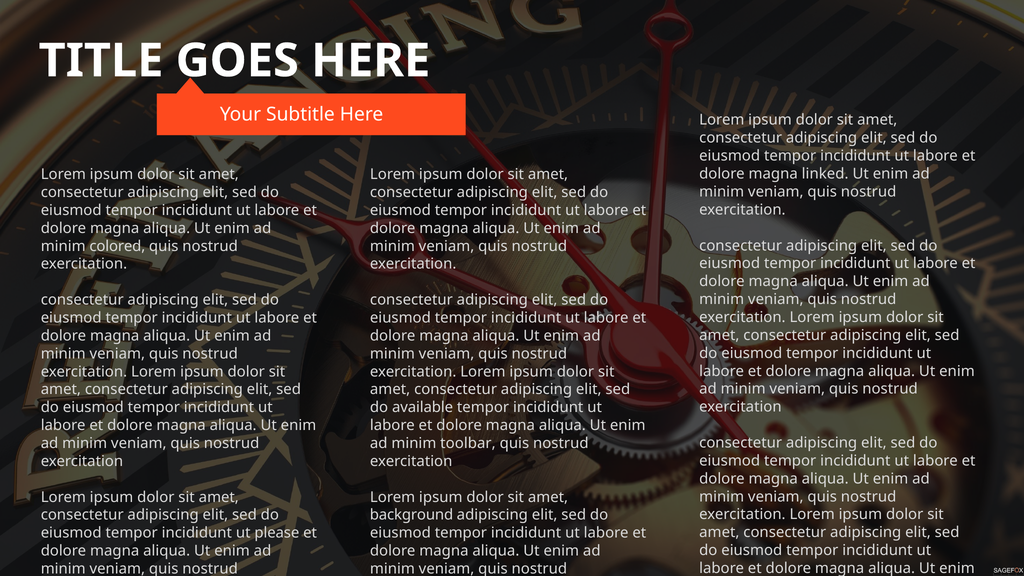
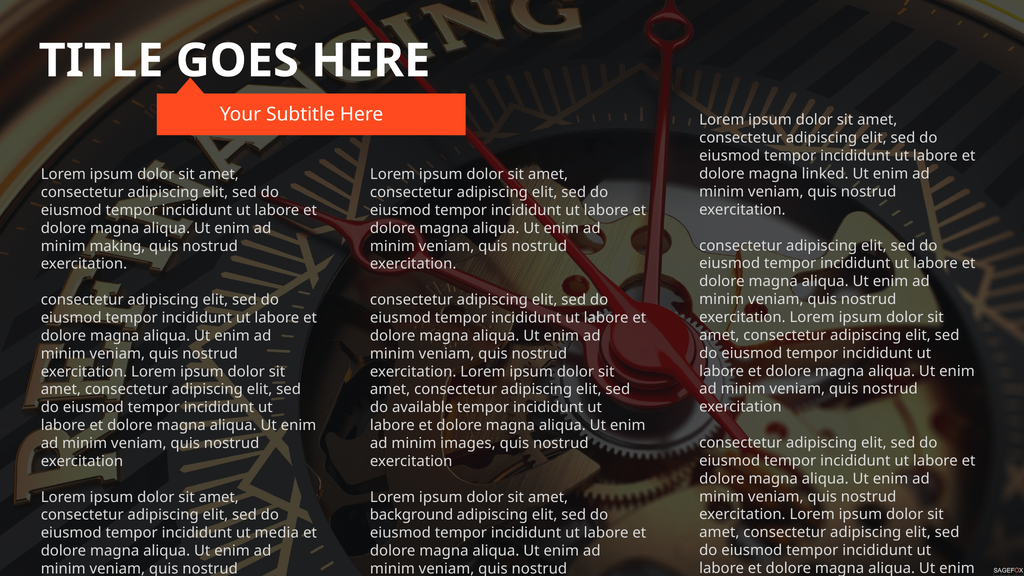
colored: colored -> making
toolbar: toolbar -> images
please: please -> media
